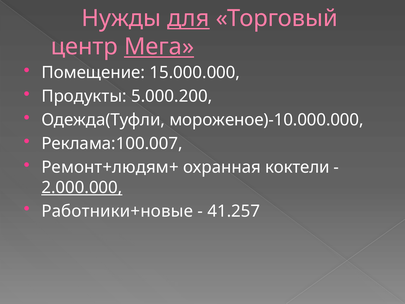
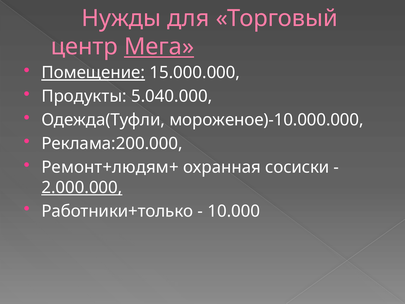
для underline: present -> none
Помещение underline: none -> present
5.000.200: 5.000.200 -> 5.040.000
Реклама:100.007: Реклама:100.007 -> Реклама:200.000
коктели: коктели -> сосиски
Работники+новые: Работники+новые -> Работники+только
41.257: 41.257 -> 10.000
